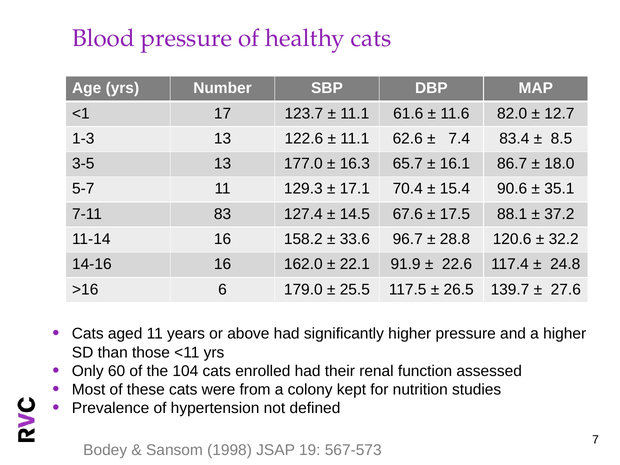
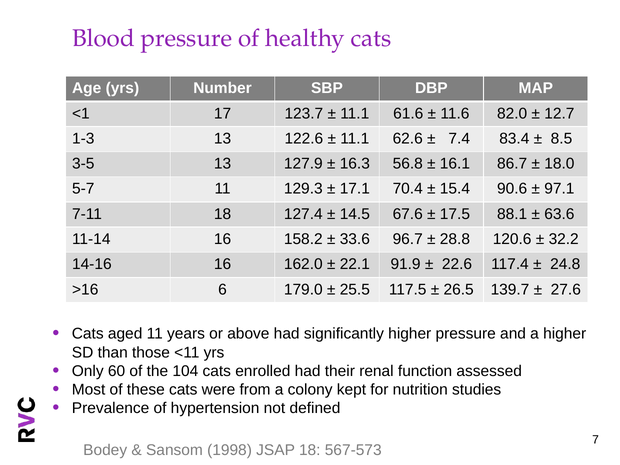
177.0: 177.0 -> 127.9
65.7: 65.7 -> 56.8
35.1: 35.1 -> 97.1
7-11 83: 83 -> 18
37.2: 37.2 -> 63.6
JSAP 19: 19 -> 18
